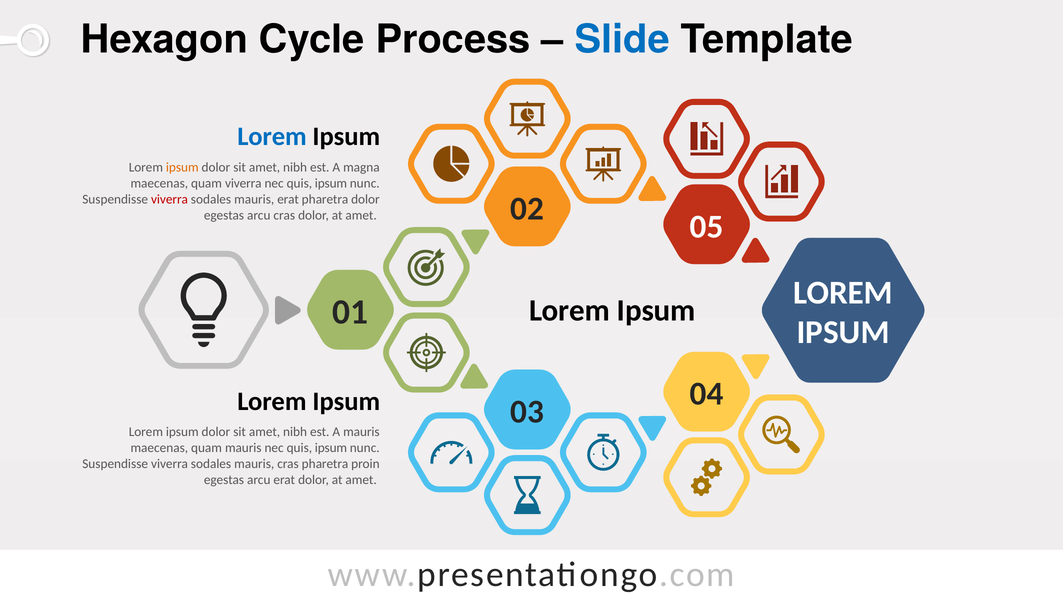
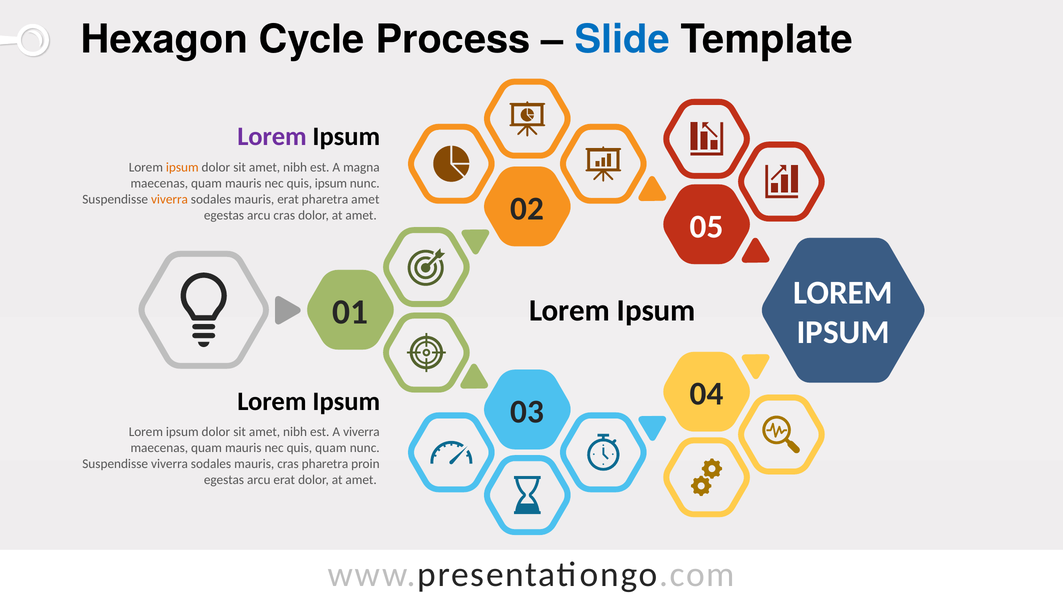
Lorem at (272, 137) colour: blue -> purple
viverra at (243, 183): viverra -> mauris
viverra at (170, 199) colour: red -> orange
pharetra dolor: dolor -> amet
A mauris: mauris -> viverra
ipsum at (331, 448): ipsum -> quam
